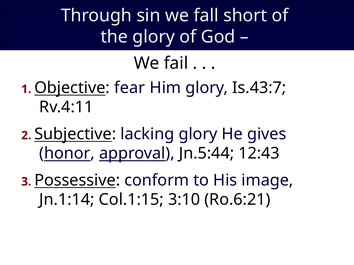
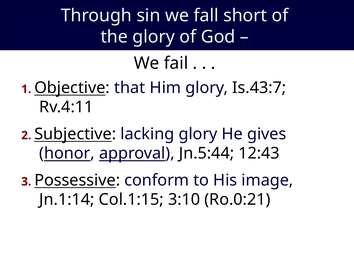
fear: fear -> that
Ro.6:21: Ro.6:21 -> Ro.0:21
